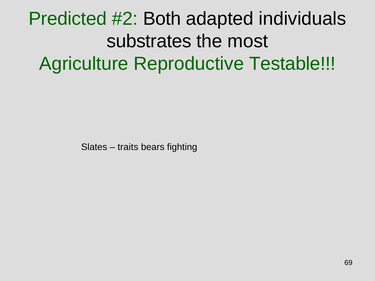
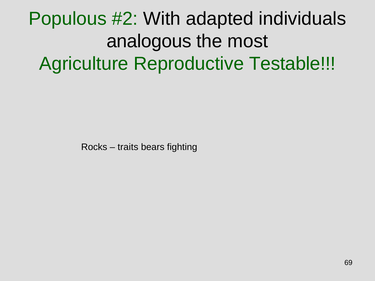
Predicted: Predicted -> Populous
Both: Both -> With
substrates: substrates -> analogous
Slates: Slates -> Rocks
